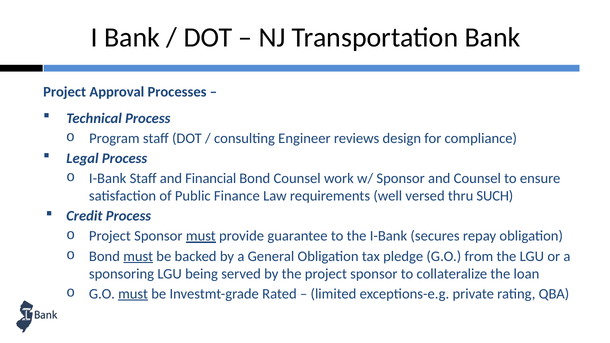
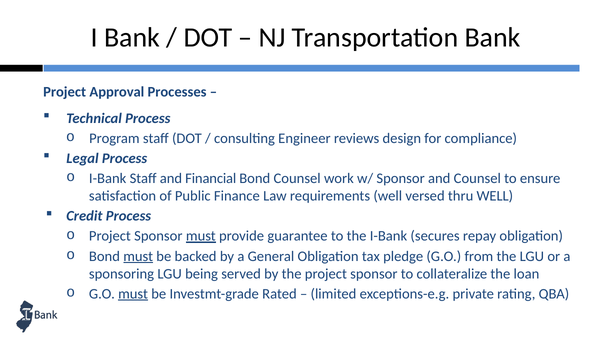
thru SUCH: SUCH -> WELL
